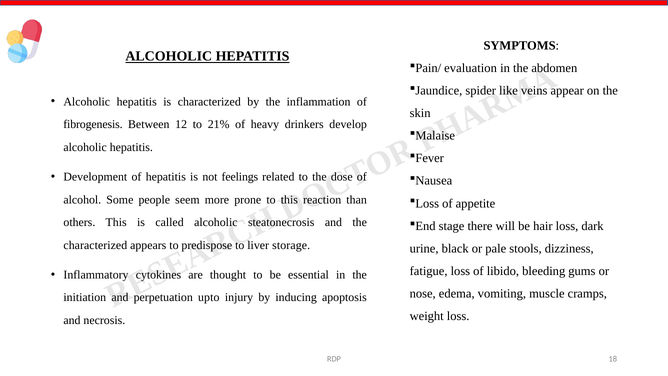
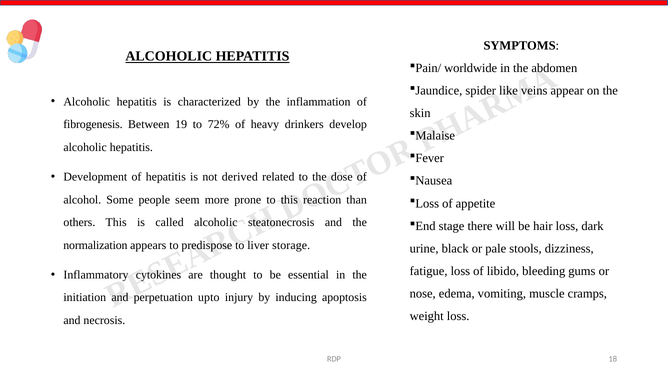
evaluation: evaluation -> worldwide
12: 12 -> 19
21%: 21% -> 72%
feelings: feelings -> derived
characterized at (95, 245): characterized -> normalization
